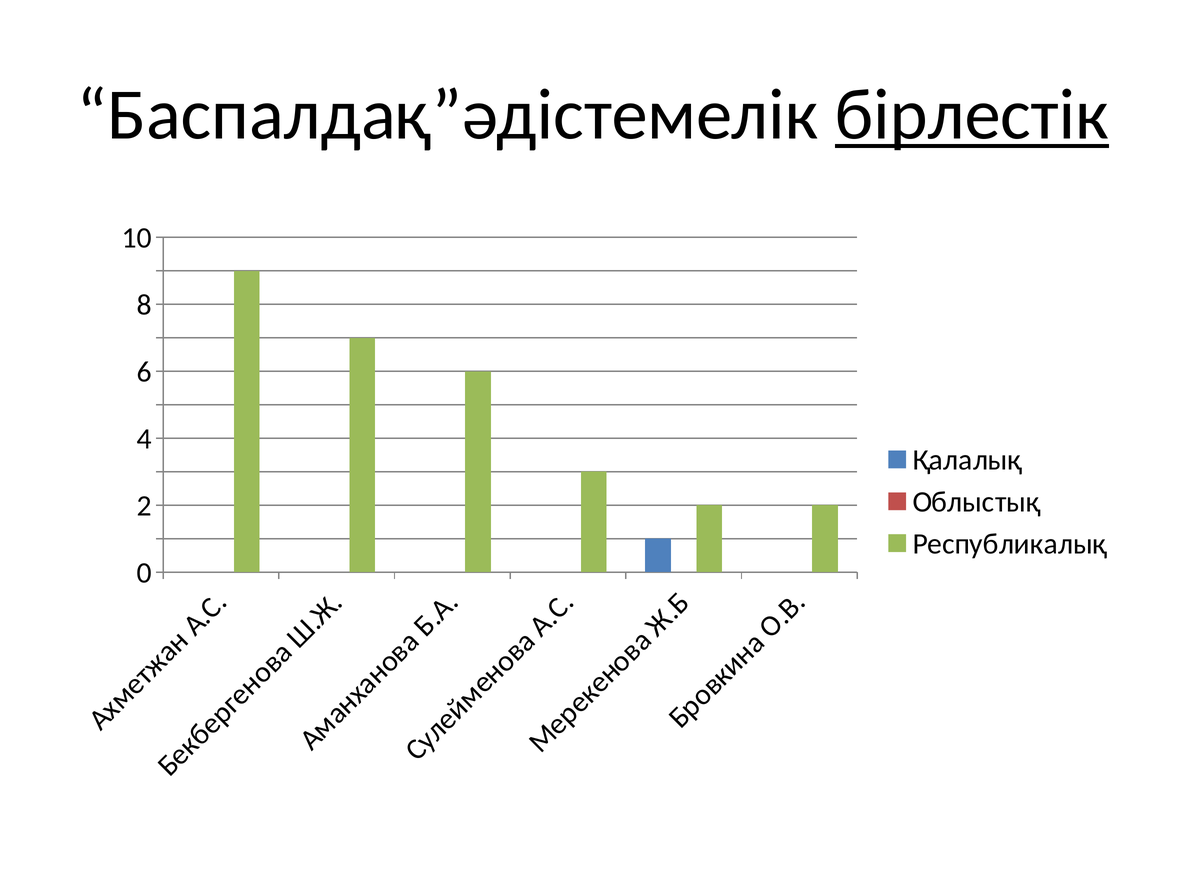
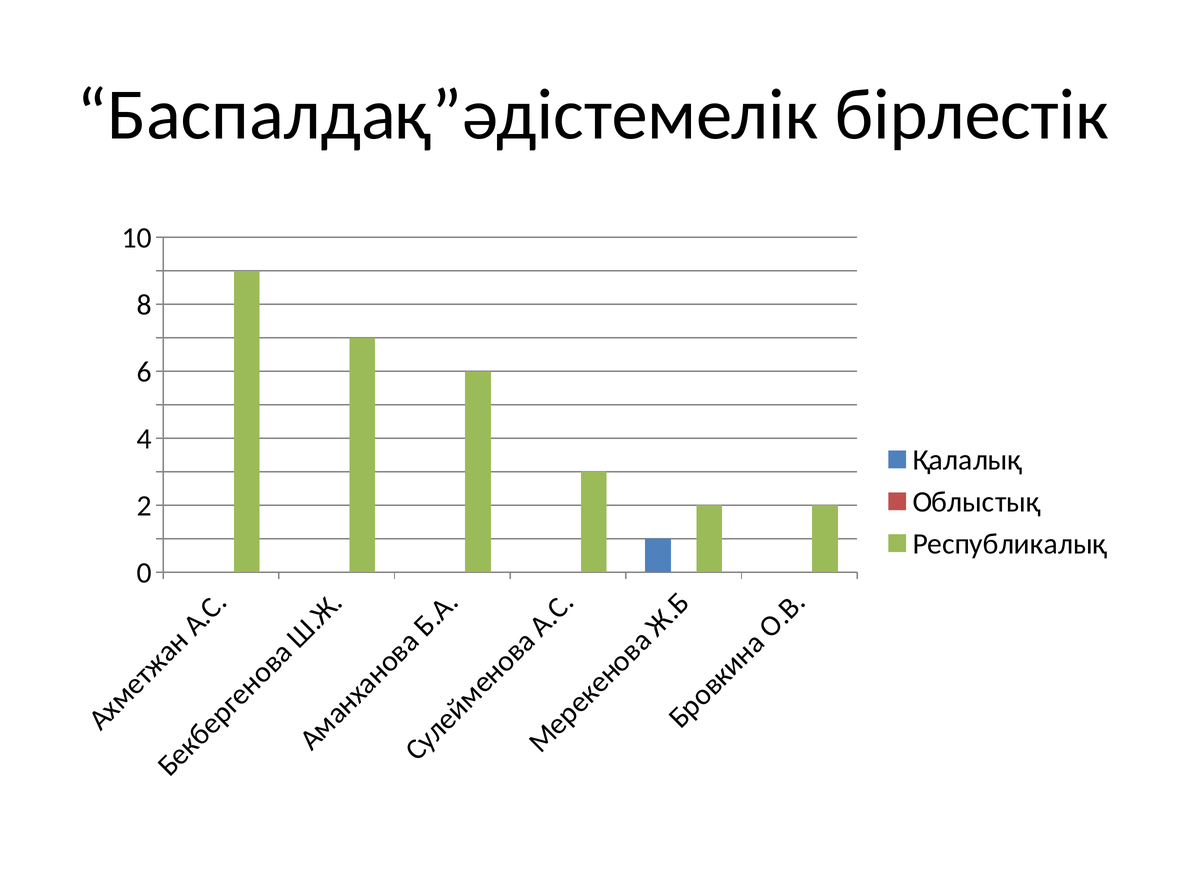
бірлестік underline: present -> none
